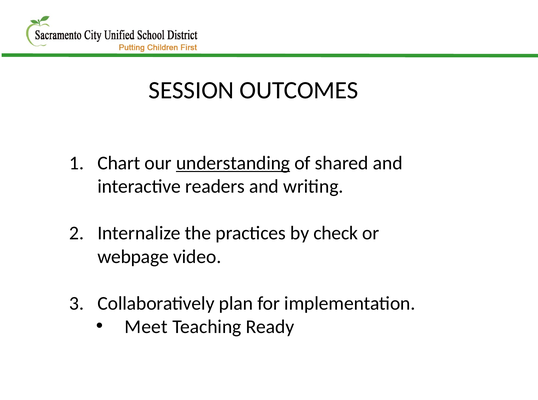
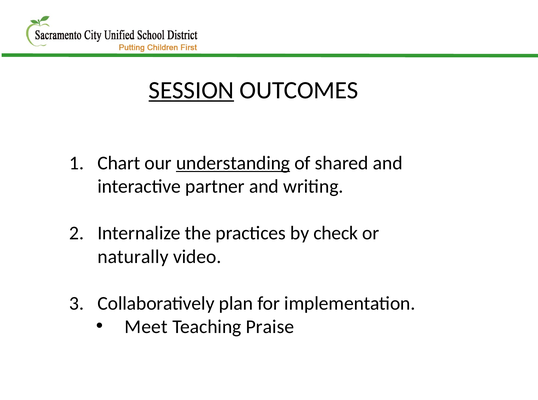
SESSION underline: none -> present
readers: readers -> partner
webpage: webpage -> naturally
Ready: Ready -> Praise
